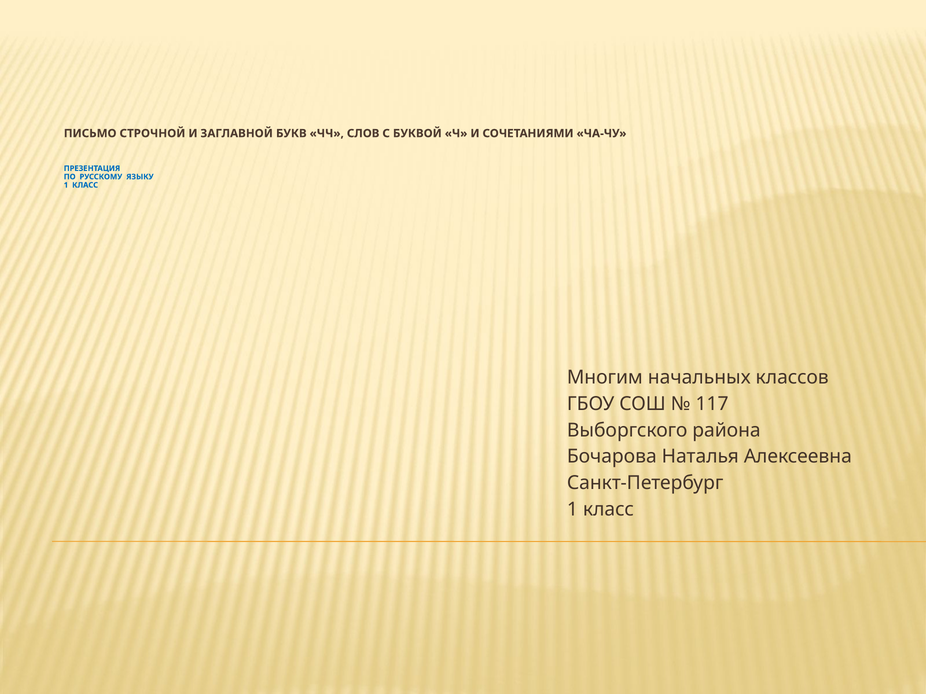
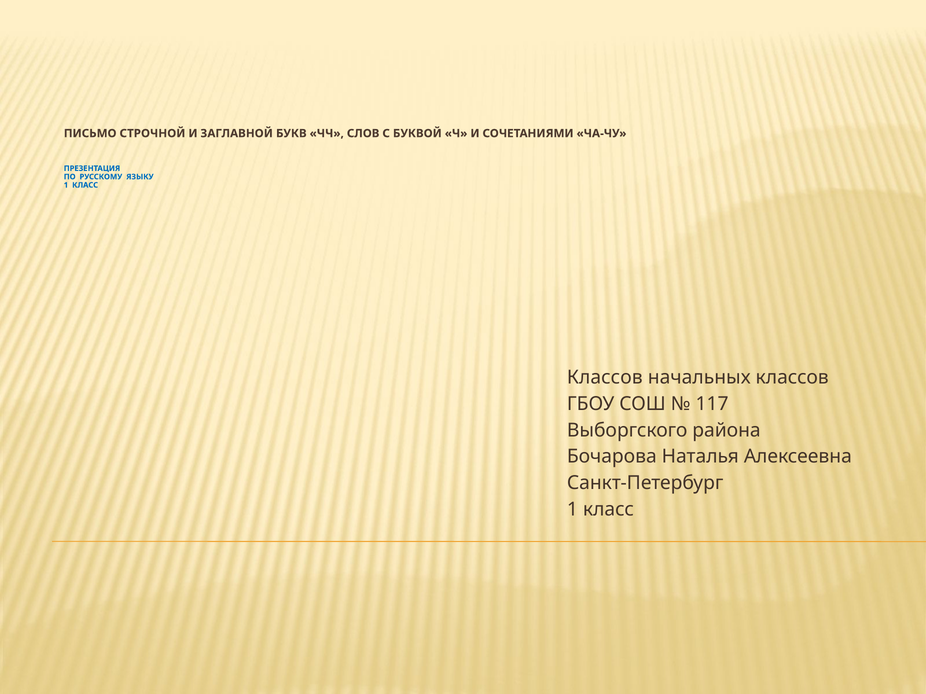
Многим at (605, 378): Многим -> Классов
